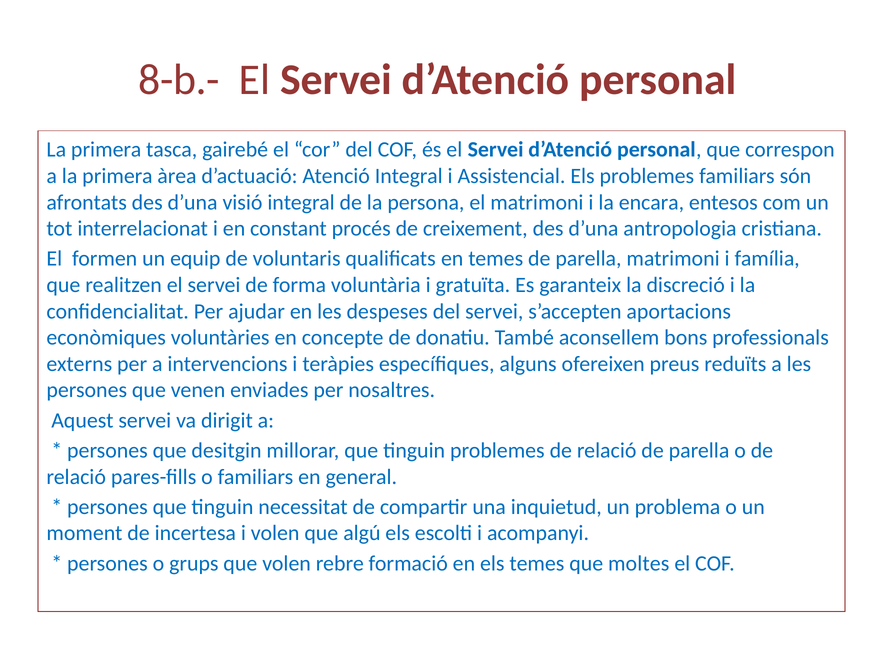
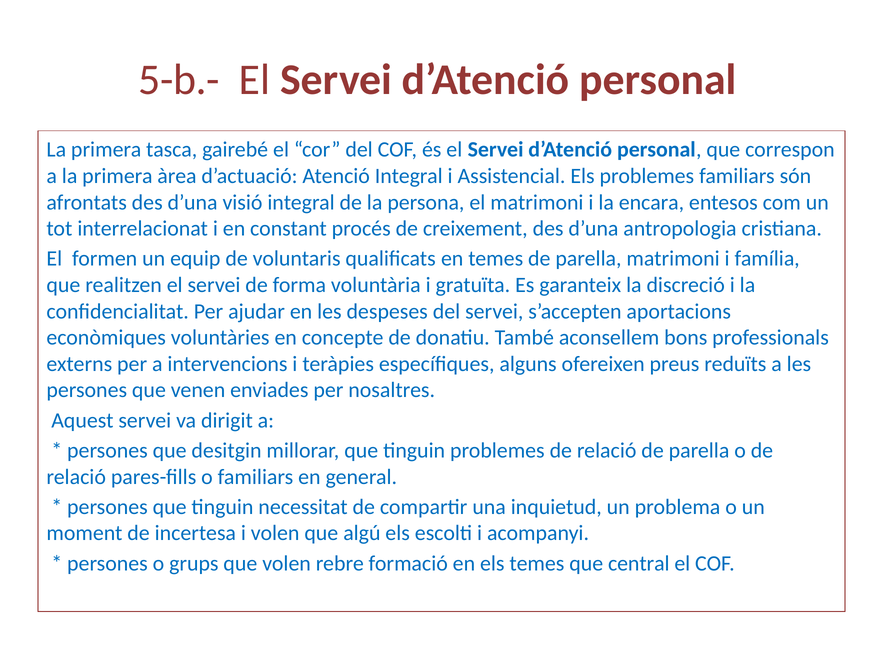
8-b.-: 8-b.- -> 5-b.-
moltes: moltes -> central
